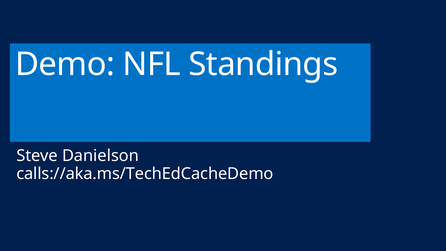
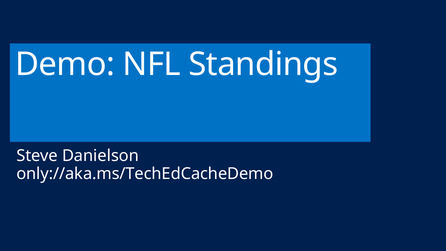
calls://aka.ms/TechEdCacheDemo: calls://aka.ms/TechEdCacheDemo -> only://aka.ms/TechEdCacheDemo
